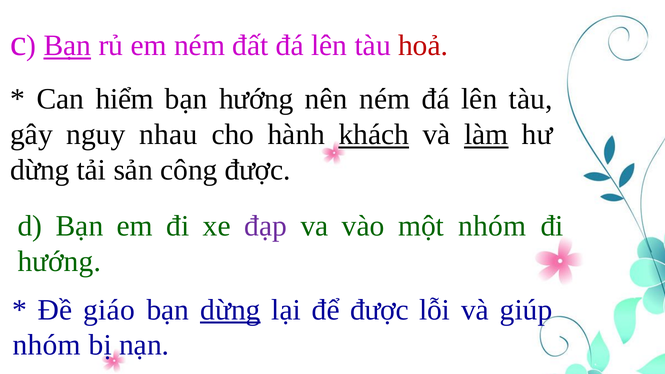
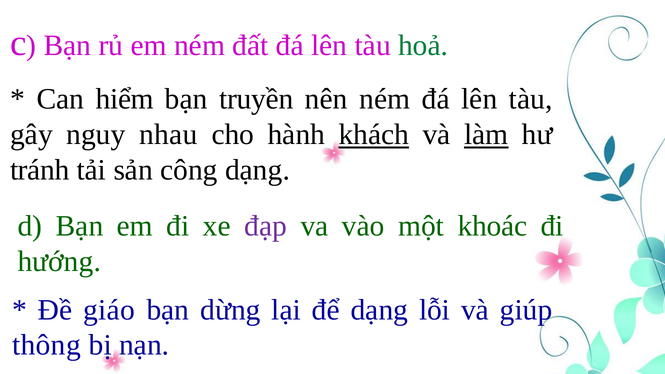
Bạn at (67, 46) underline: present -> none
hoả colour: red -> green
bạn hướng: hướng -> truyền
dừng at (40, 170): dừng -> tránh
công được: được -> dạng
một nhóm: nhóm -> khoác
dừng at (230, 310) underline: present -> none
để được: được -> dạng
nhóm at (47, 345): nhóm -> thông
